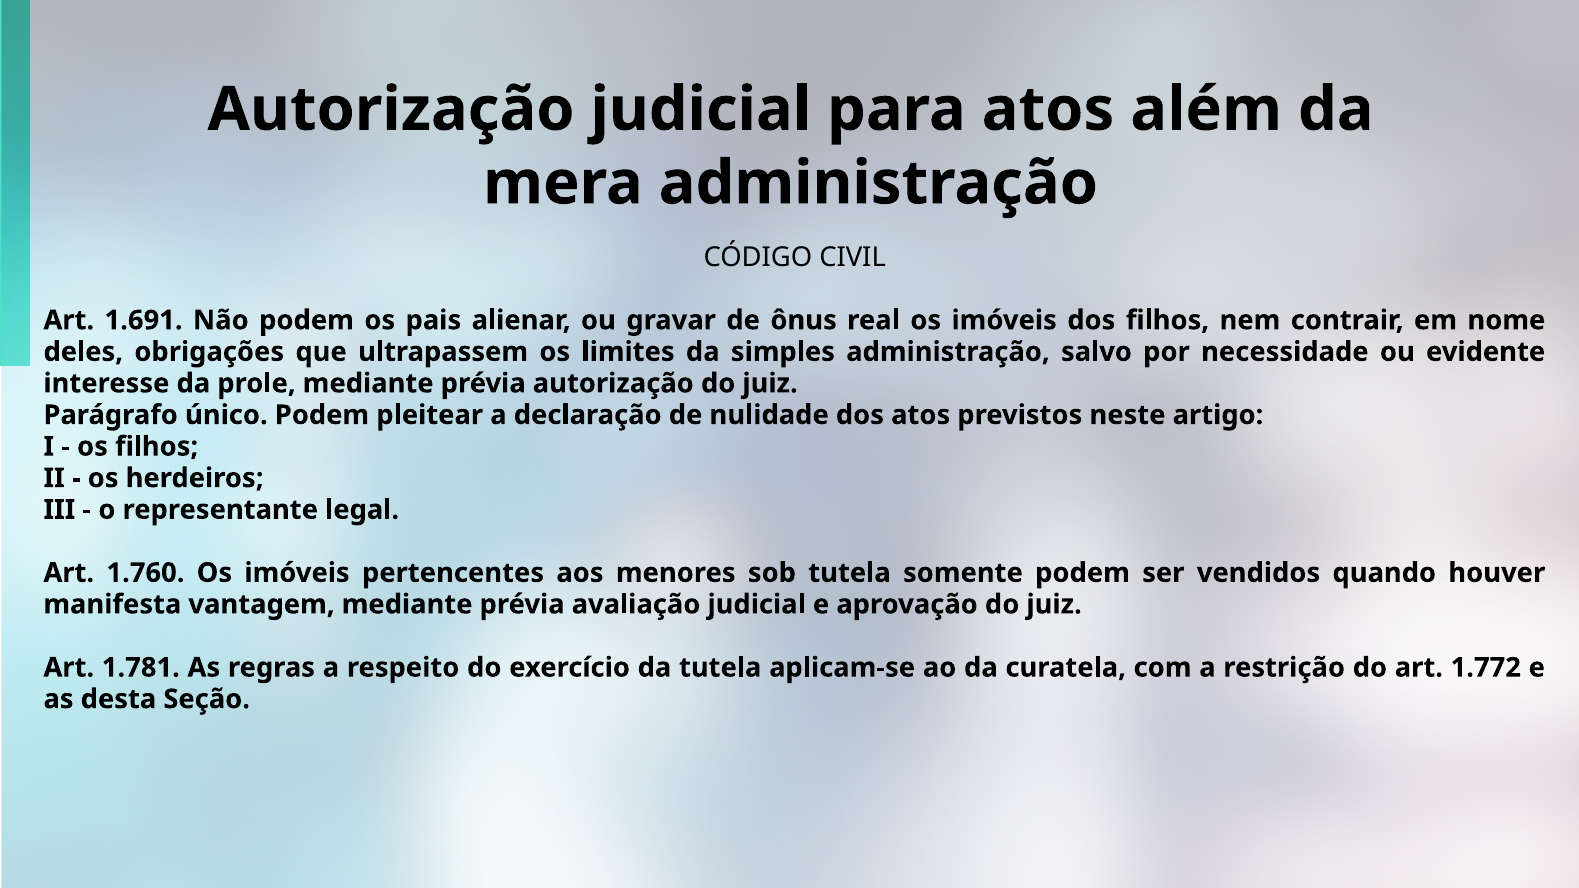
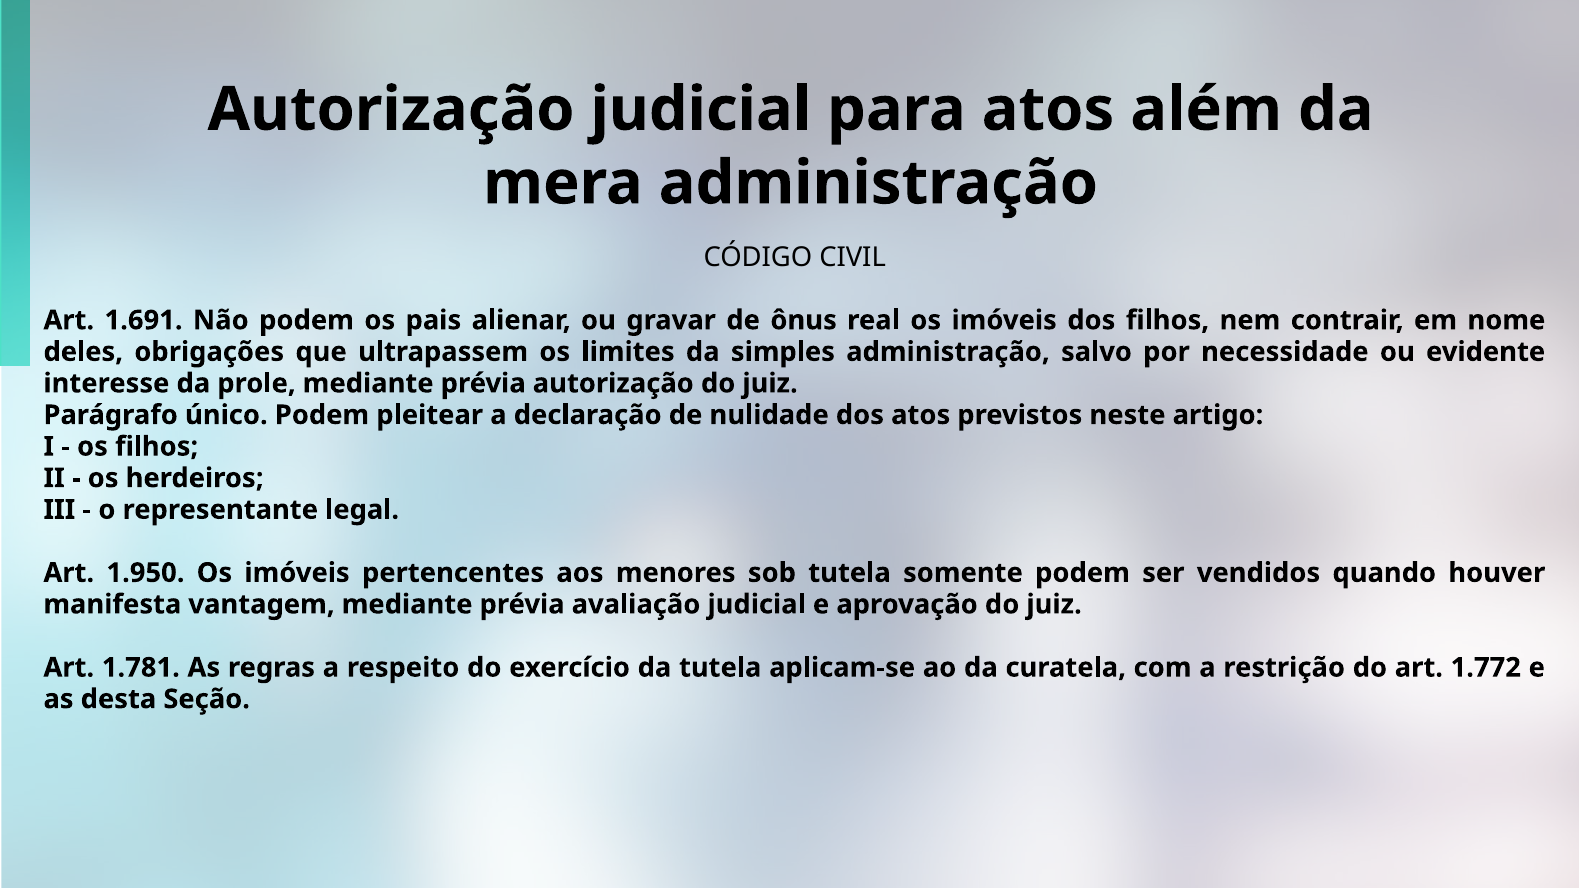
1.760: 1.760 -> 1.950
